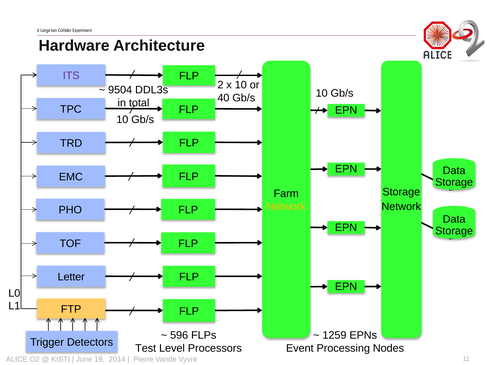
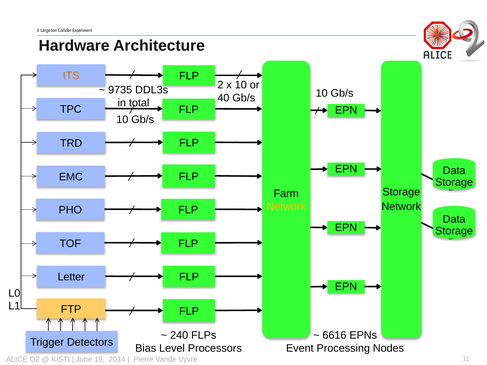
ITS colour: purple -> orange
9504: 9504 -> 9735
596: 596 -> 240
1259: 1259 -> 6616
Test: Test -> Bias
